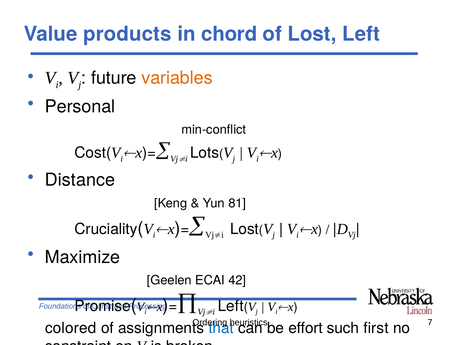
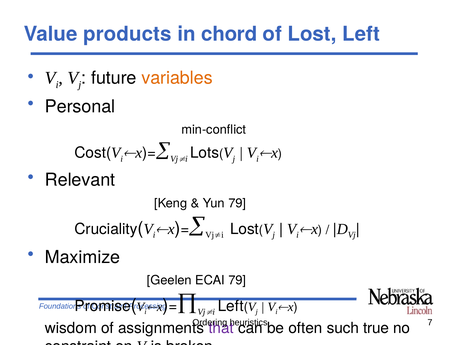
Distance: Distance -> Relevant
Yun 81: 81 -> 79
ECAI 42: 42 -> 79
colored: colored -> wisdom
that colour: blue -> purple
effort: effort -> often
first: first -> true
